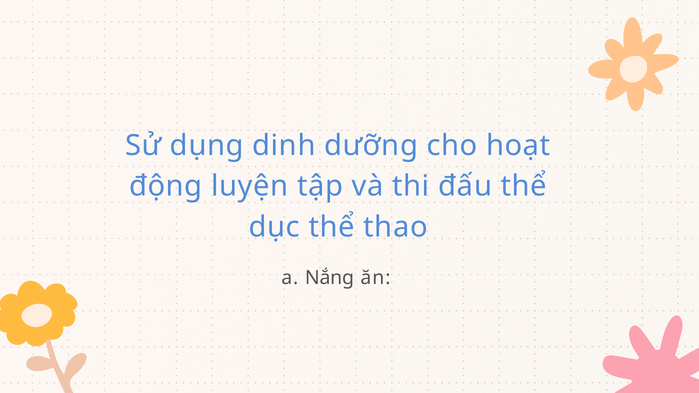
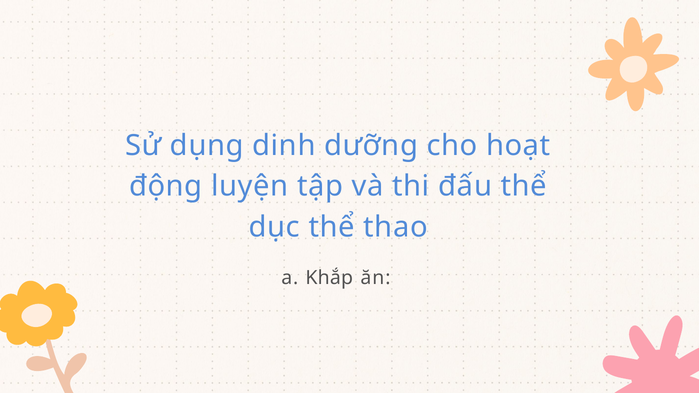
Nắng: Nắng -> Khắp
